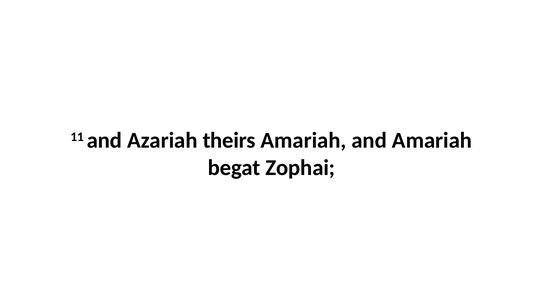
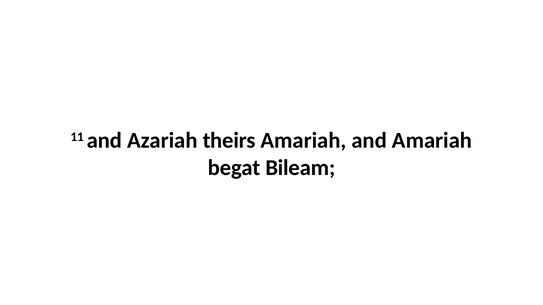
Zophai: Zophai -> Bileam
